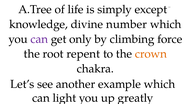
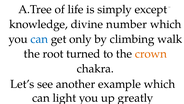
can at (39, 39) colour: purple -> blue
force: force -> walk
repent: repent -> turned
